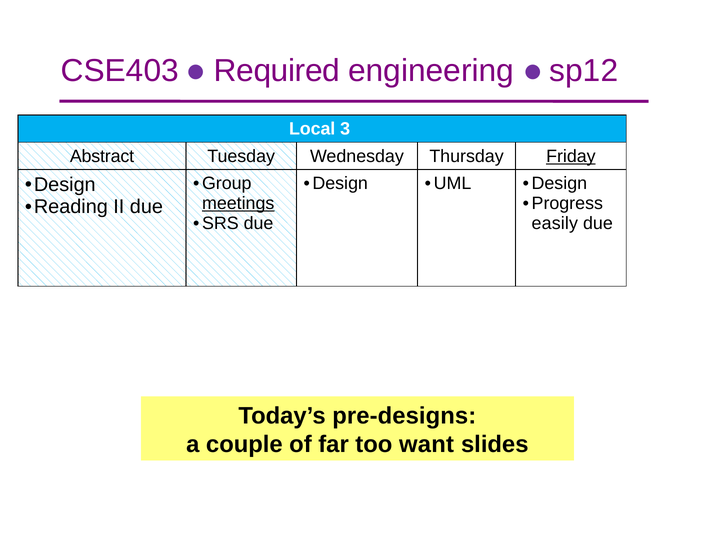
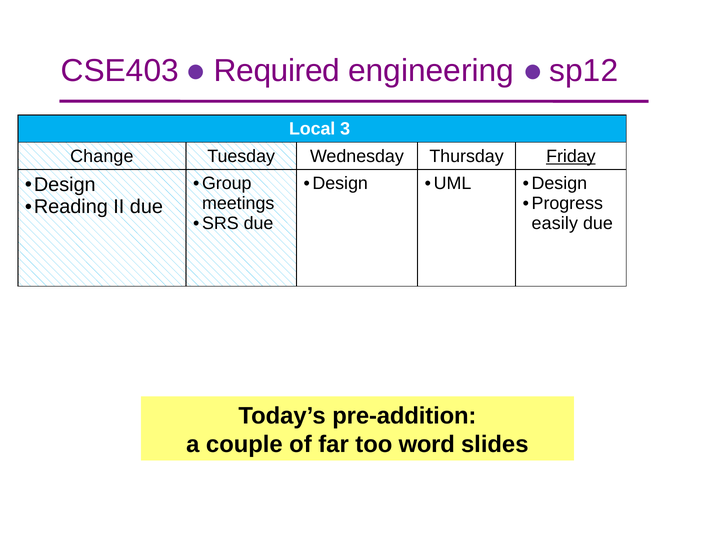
Abstract: Abstract -> Change
meetings underline: present -> none
pre-designs: pre-designs -> pre-addition
want: want -> word
